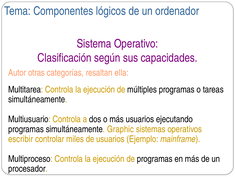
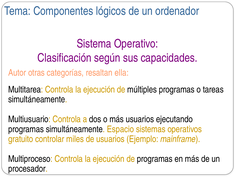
Graphic: Graphic -> Espacio
escribir: escribir -> gratuito
